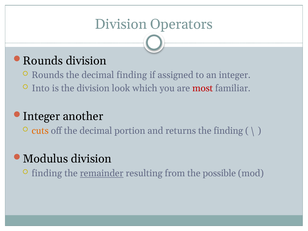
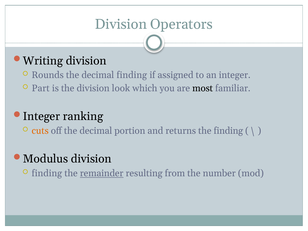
Rounds at (43, 61): Rounds -> Writing
Into: Into -> Part
most colour: red -> black
another: another -> ranking
possible: possible -> number
